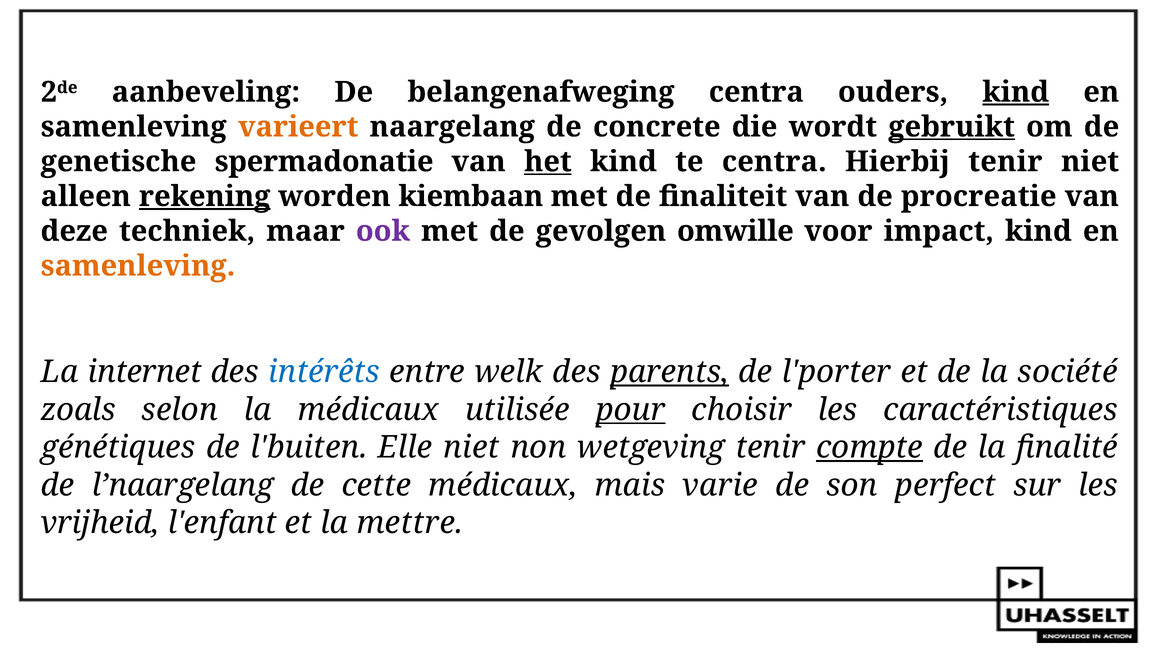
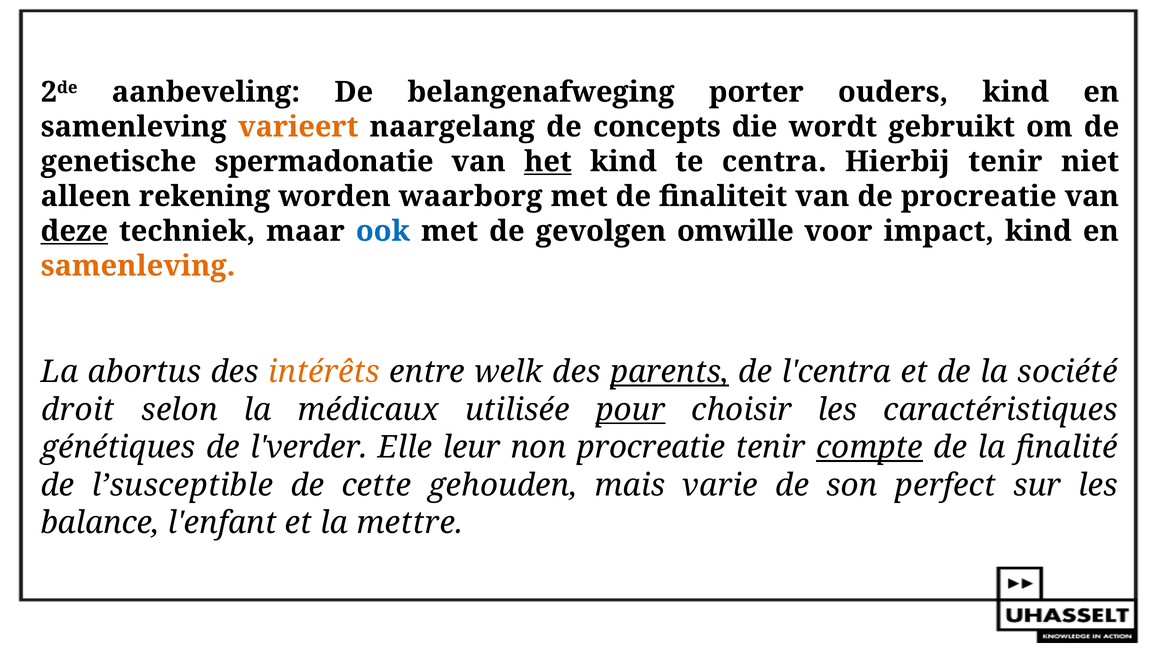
belangenafweging centra: centra -> porter
kind at (1016, 92) underline: present -> none
concrete: concrete -> concepts
gebruikt underline: present -> none
rekening underline: present -> none
kiembaan: kiembaan -> waarborg
deze underline: none -> present
ook colour: purple -> blue
internet: internet -> abortus
intérêts colour: blue -> orange
l'porter: l'porter -> l'centra
zoals: zoals -> droit
l'buiten: l'buiten -> l'verder
Elle niet: niet -> leur
non wetgeving: wetgeving -> procreatie
l’naargelang: l’naargelang -> l’susceptible
cette médicaux: médicaux -> gehouden
vrijheid: vrijheid -> balance
